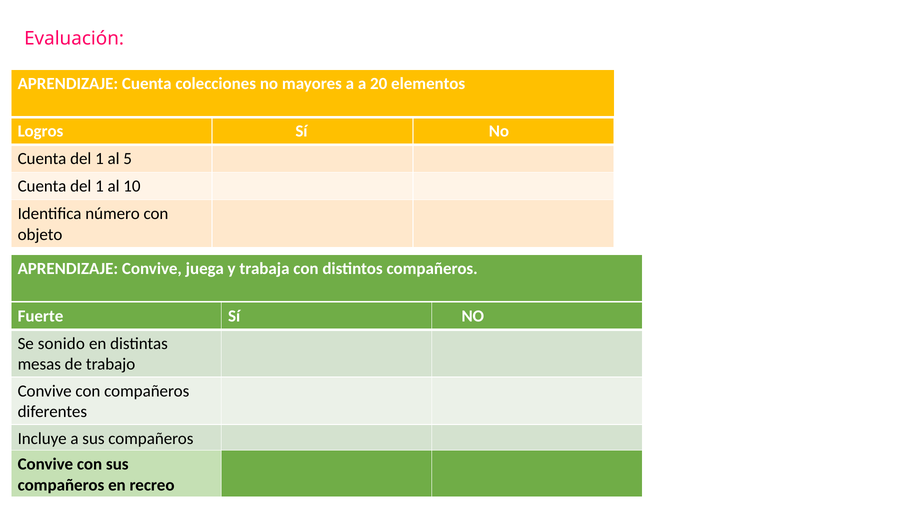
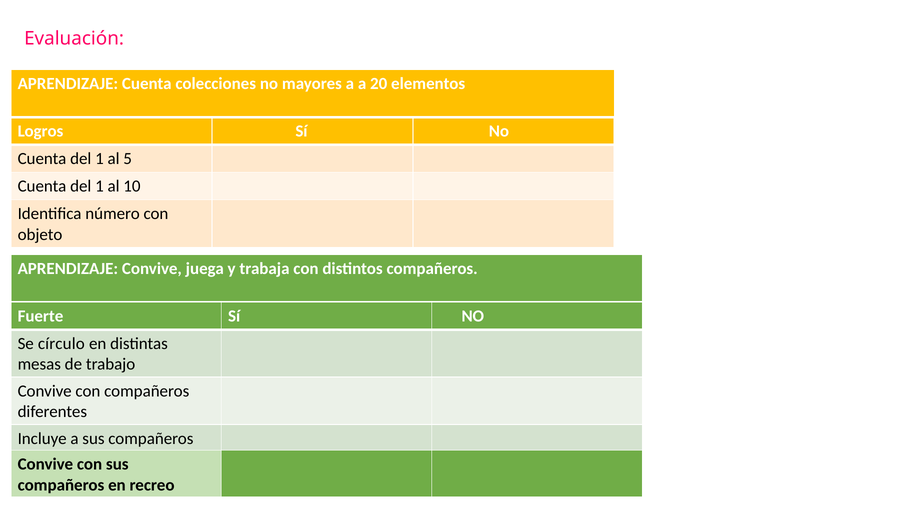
sonido: sonido -> círculo
